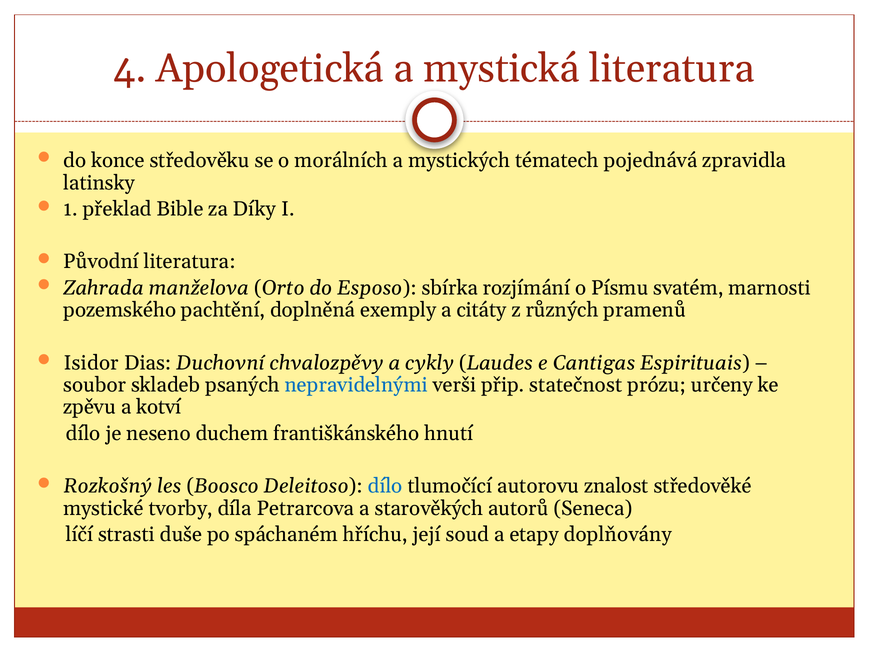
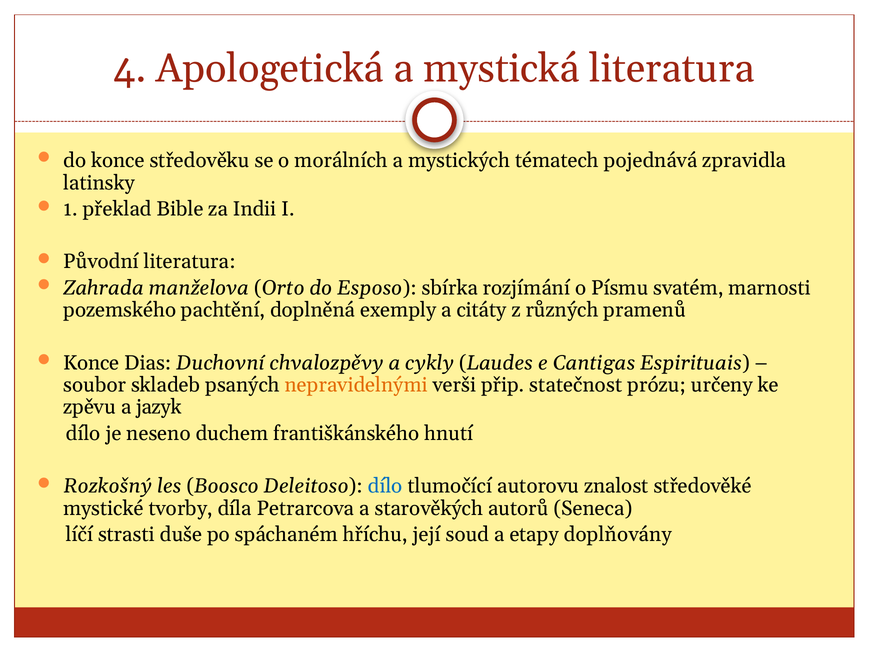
Díky: Díky -> Indii
Isidor at (91, 363): Isidor -> Konce
nepravidelnými colour: blue -> orange
kotví: kotví -> jazyk
